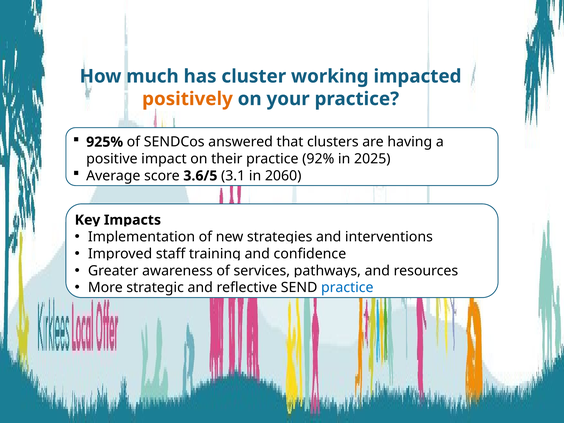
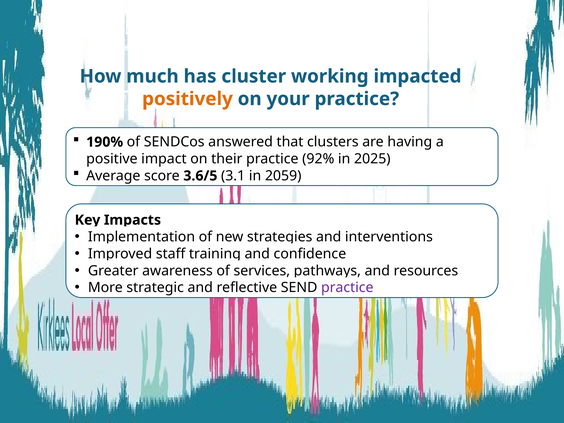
925%: 925% -> 190%
2060: 2060 -> 2059
practice at (347, 288) colour: blue -> purple
